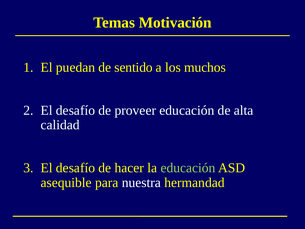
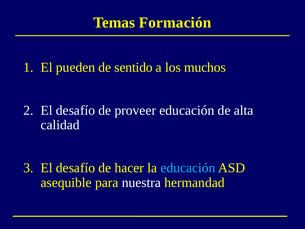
Motivación: Motivación -> Formación
puedan: puedan -> pueden
educación at (188, 168) colour: light green -> light blue
